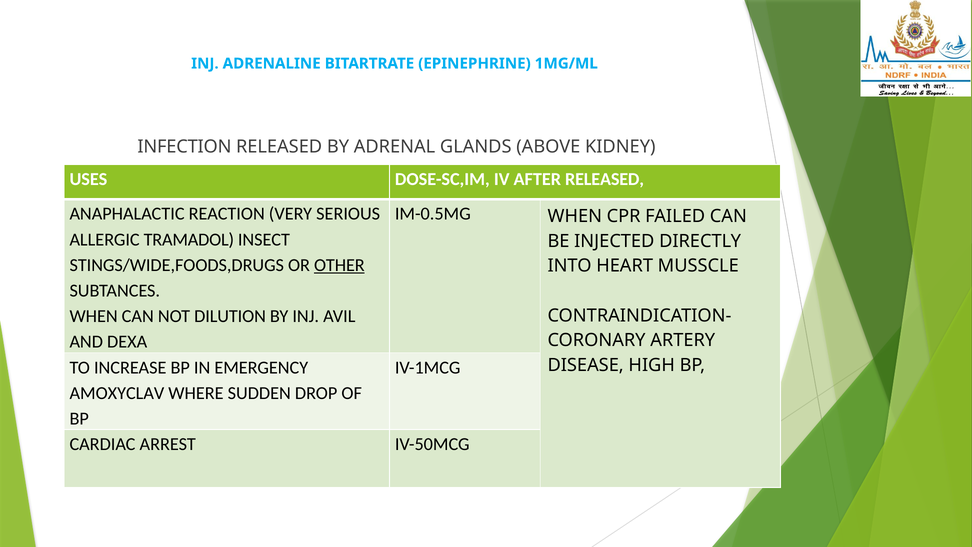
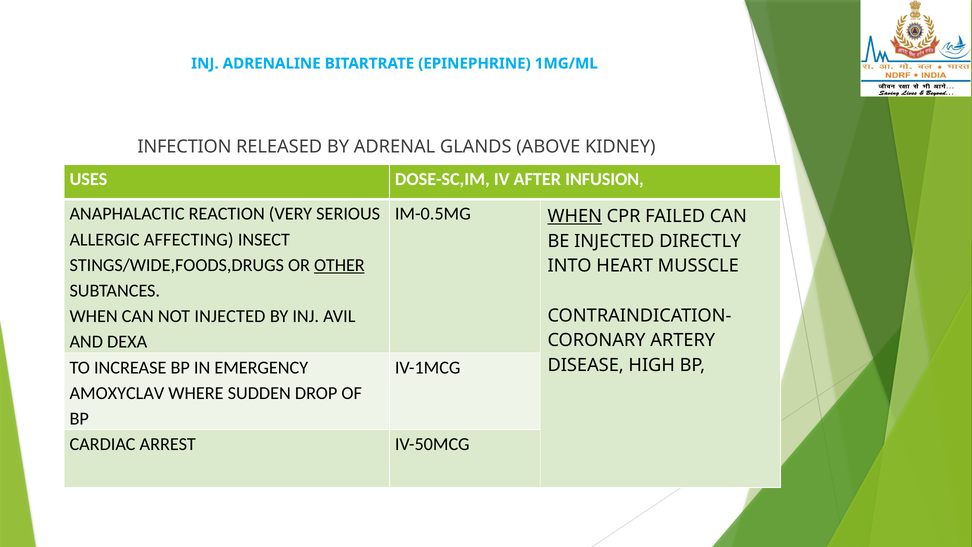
AFTER RELEASED: RELEASED -> INFUSION
WHEN at (575, 216) underline: none -> present
TRAMADOL: TRAMADOL -> AFFECTING
NOT DILUTION: DILUTION -> INJECTED
